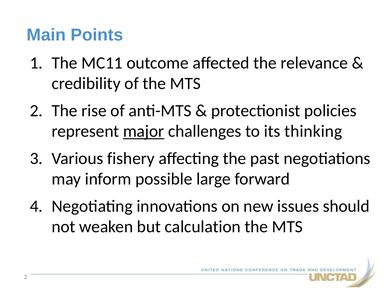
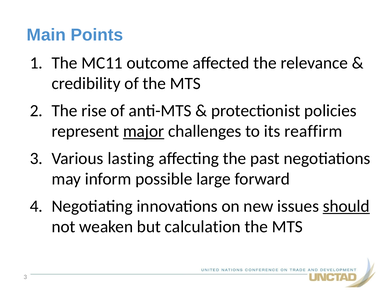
thinking: thinking -> reaffirm
fishery: fishery -> lasting
should underline: none -> present
